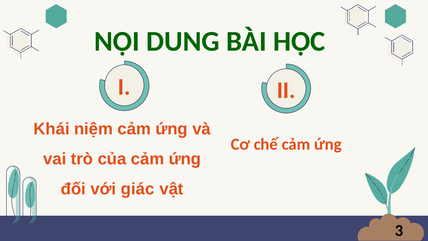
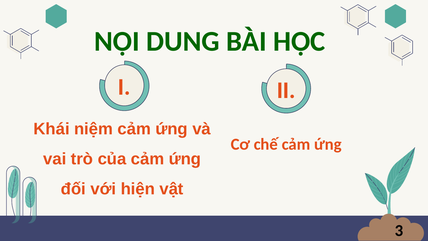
giác: giác -> hiện
